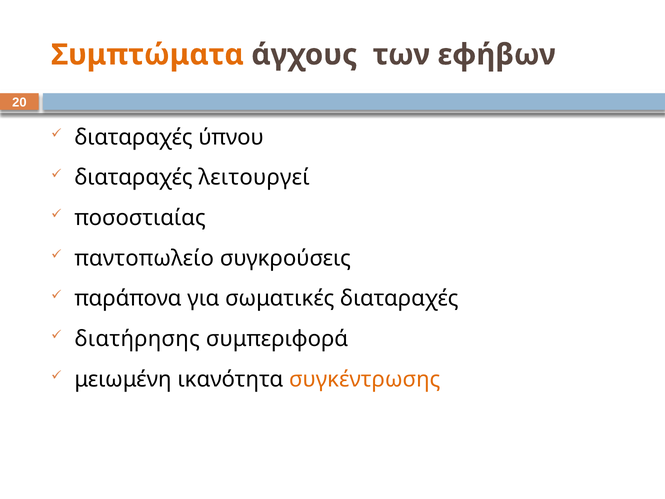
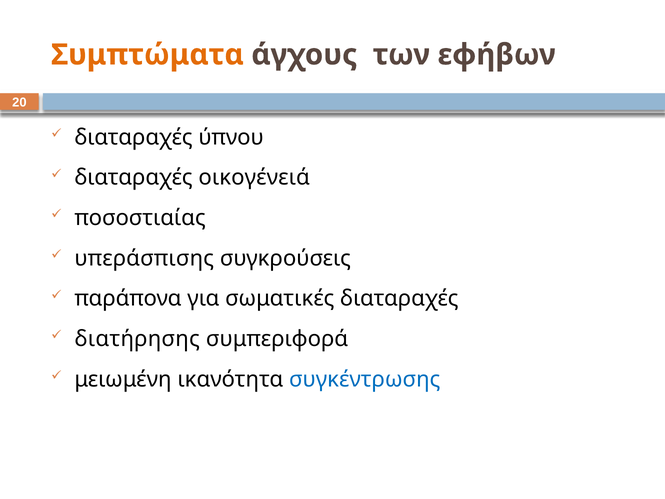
λειτουργεί: λειτουργεί -> οικογένειά
παντοπωλείο: παντοπωλείο -> υπεράσπισης
συγκέντρωσης colour: orange -> blue
